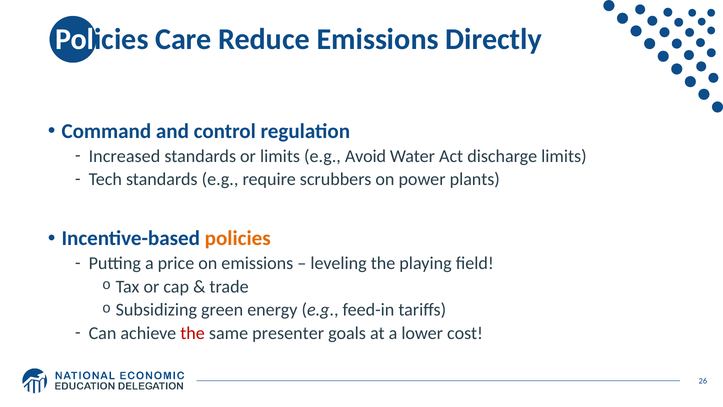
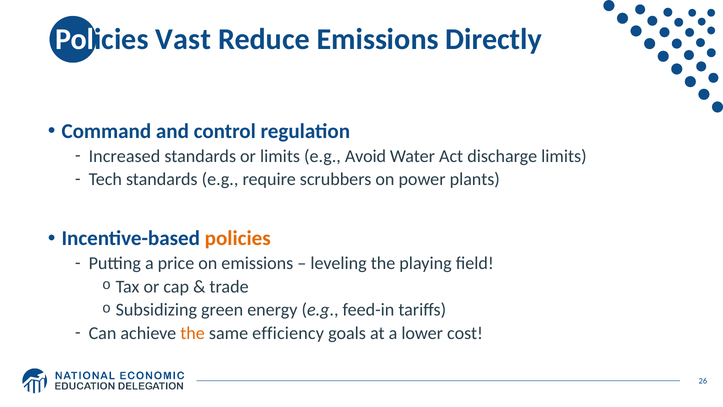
Care: Care -> Vast
the at (193, 333) colour: red -> orange
presenter: presenter -> efficiency
